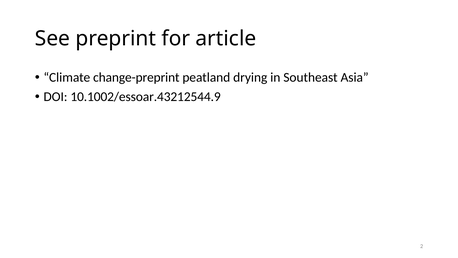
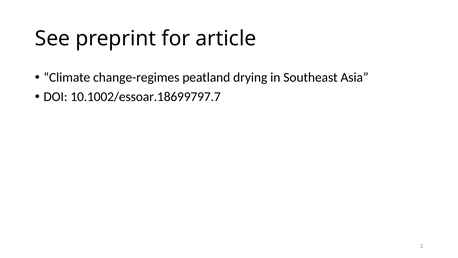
change-preprint: change-preprint -> change-regimes
10.1002/essoar.43212544.9: 10.1002/essoar.43212544.9 -> 10.1002/essoar.18699797.7
